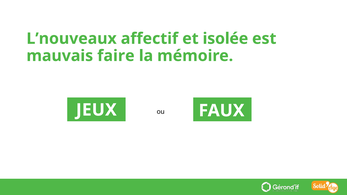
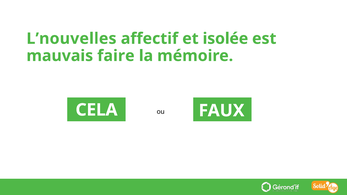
L’nouveaux: L’nouveaux -> L’nouvelles
JEUX: JEUX -> CELA
